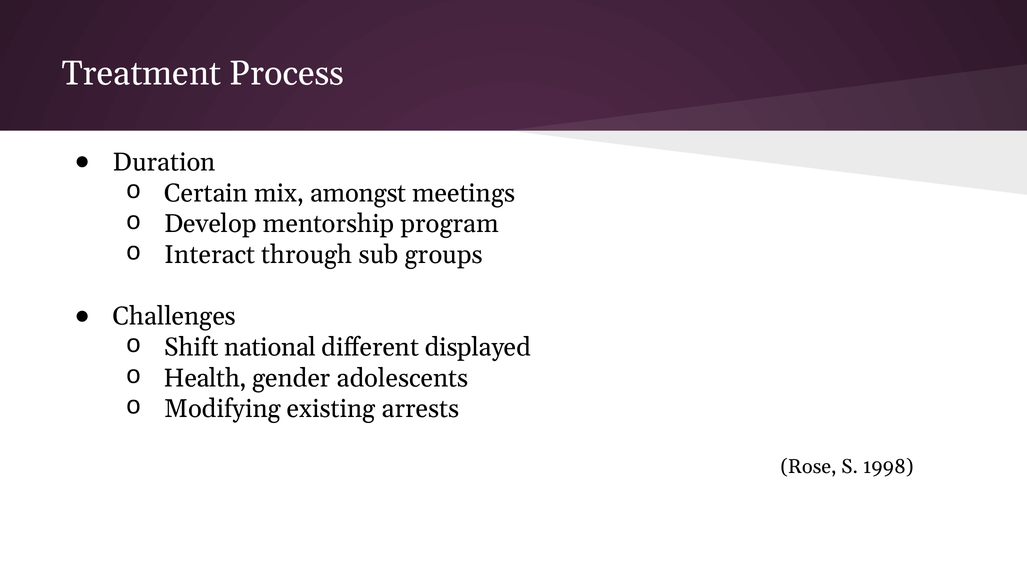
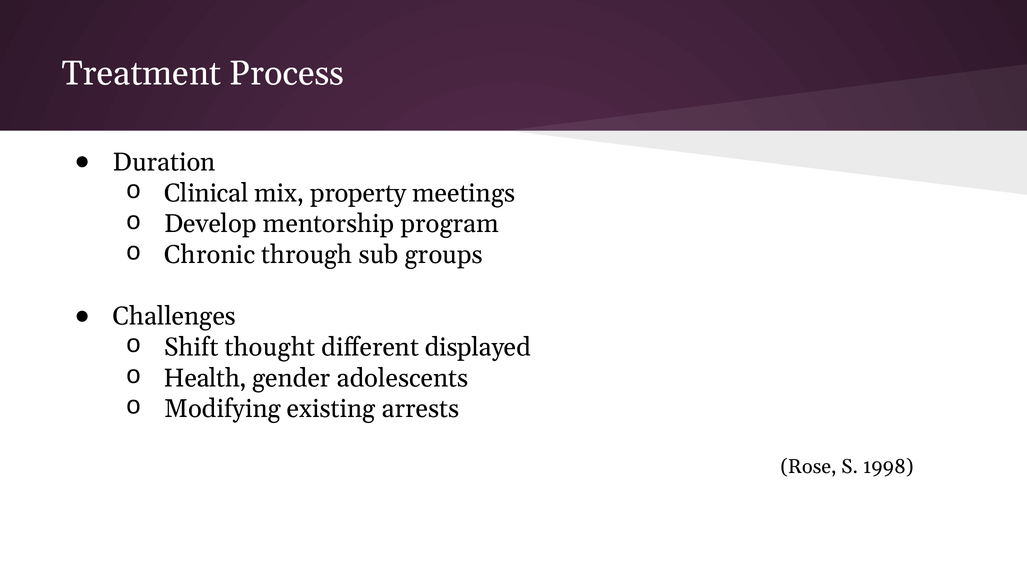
Certain: Certain -> Clinical
amongst: amongst -> property
Interact: Interact -> Chronic
national: national -> thought
